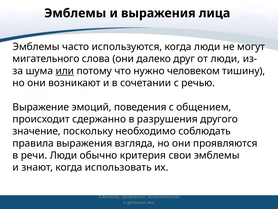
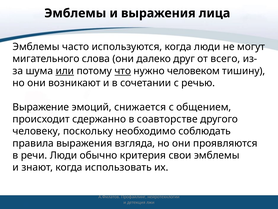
от люди: люди -> всего
что underline: none -> present
поведения: поведения -> снижается
разрушения: разрушения -> соавторстве
значение: значение -> человеку
